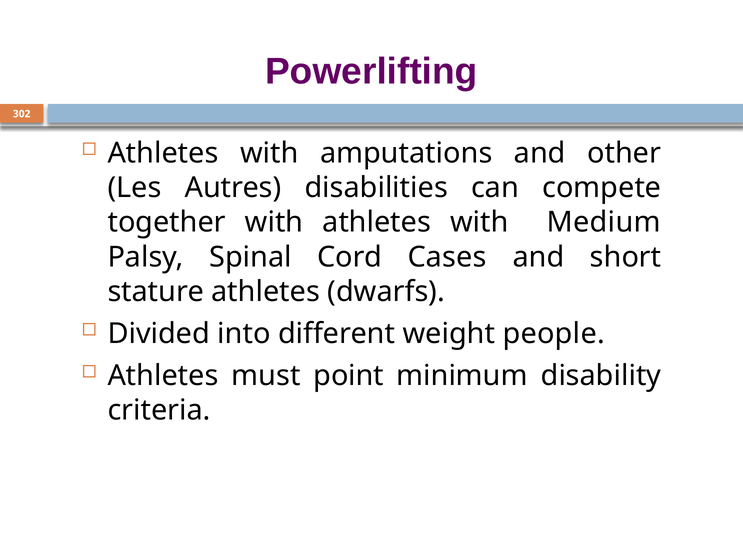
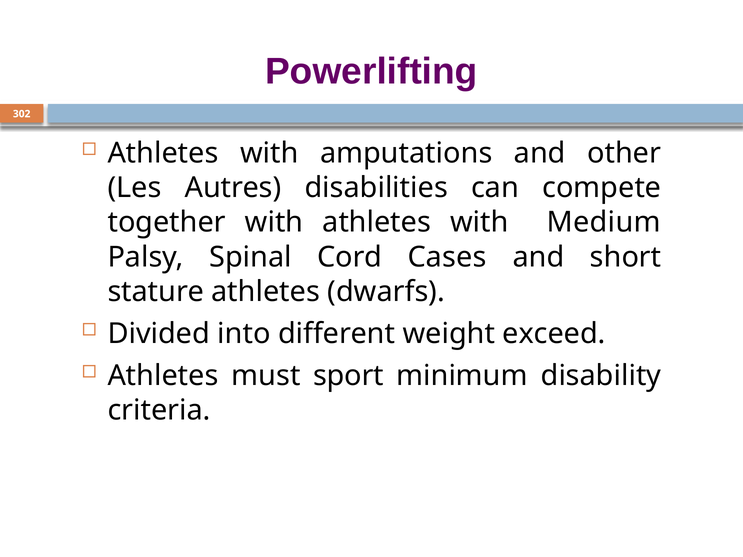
people: people -> exceed
point: point -> sport
